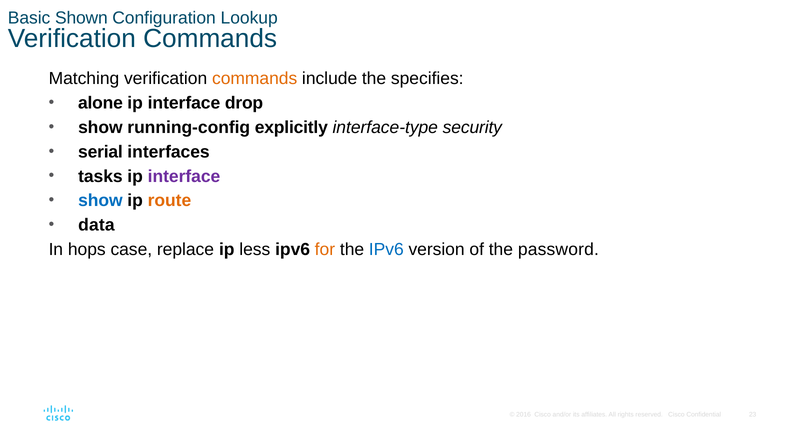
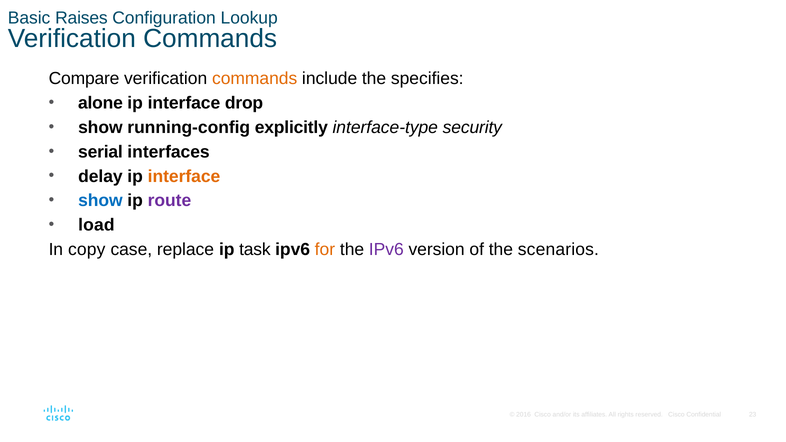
Shown: Shown -> Raises
Matching: Matching -> Compare
tasks: tasks -> delay
interface at (184, 176) colour: purple -> orange
route colour: orange -> purple
data: data -> load
hops: hops -> copy
less: less -> task
IPv6 at (386, 250) colour: blue -> purple
password: password -> scenarios
